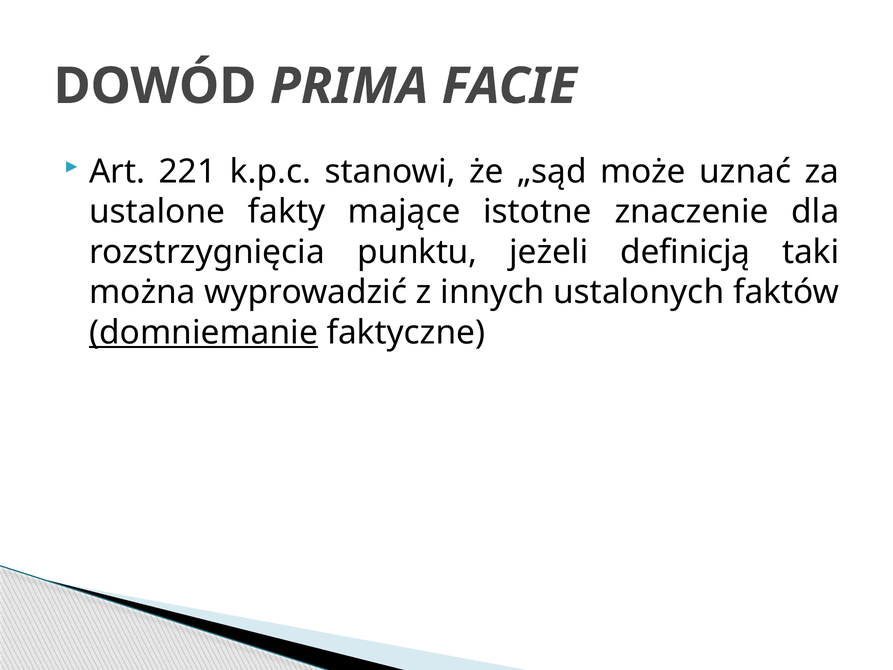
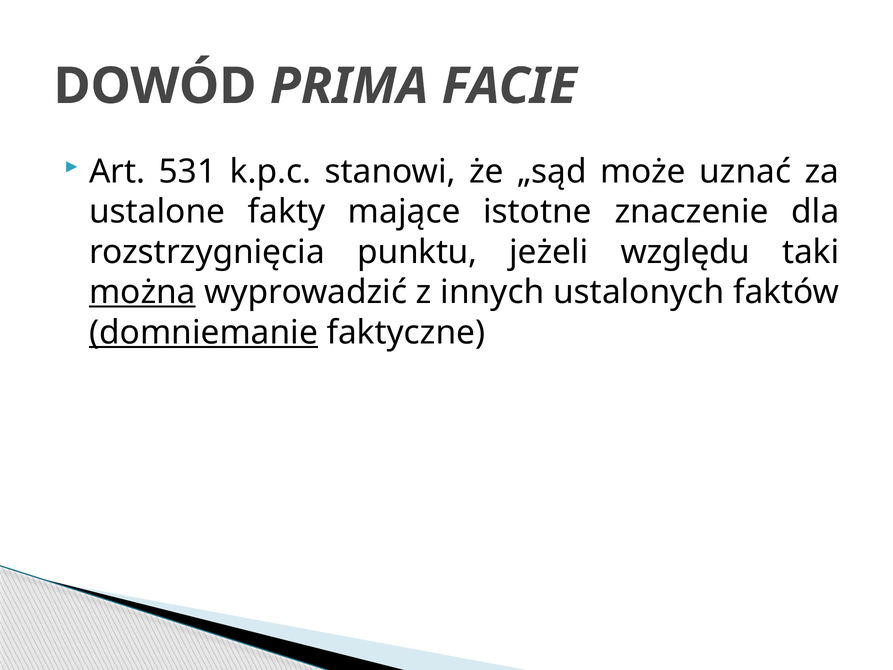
221: 221 -> 531
definicją: definicją -> względu
można underline: none -> present
